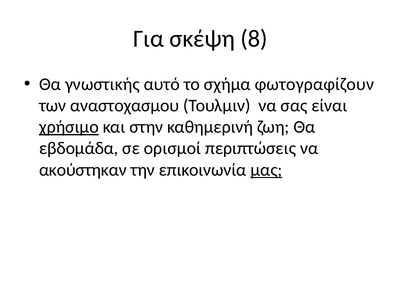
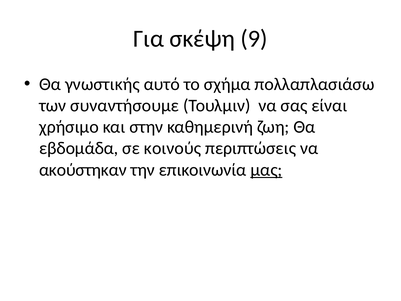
8: 8 -> 9
φωτογραφίζουν: φωτογραφίζουν -> πολλαπλασιάσω
αναστοχασμου: αναστοχασμου -> συναντήσουμε
χρήσιμο underline: present -> none
ορισμοί: ορισμοί -> κοινούς
